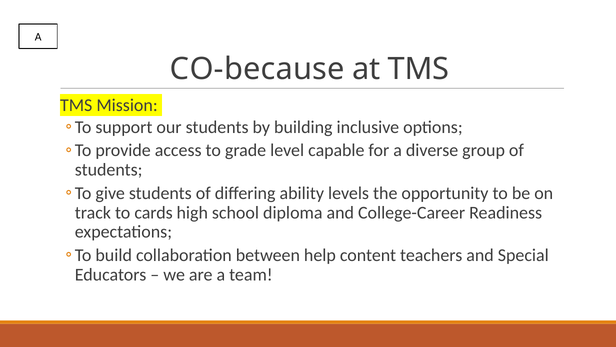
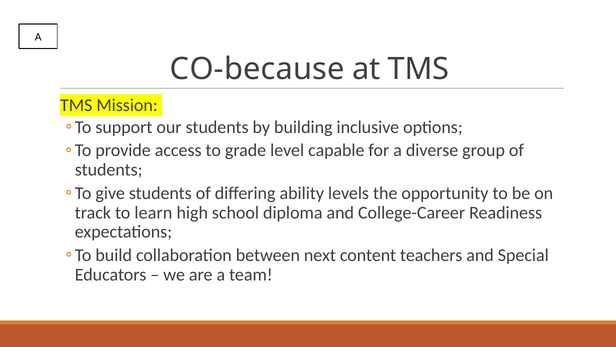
cards: cards -> learn
help: help -> next
